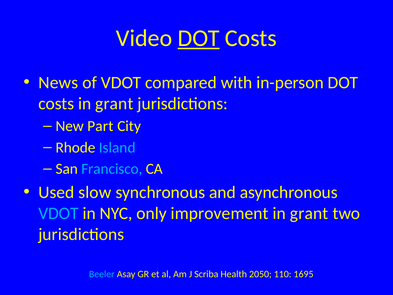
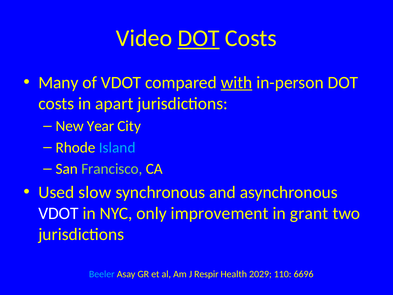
News: News -> Many
with underline: none -> present
costs in grant: grant -> apart
Part: Part -> Year
Francisco colour: light blue -> light green
VDOT at (59, 213) colour: light blue -> white
Scriba: Scriba -> Respir
2050: 2050 -> 2029
1695: 1695 -> 6696
